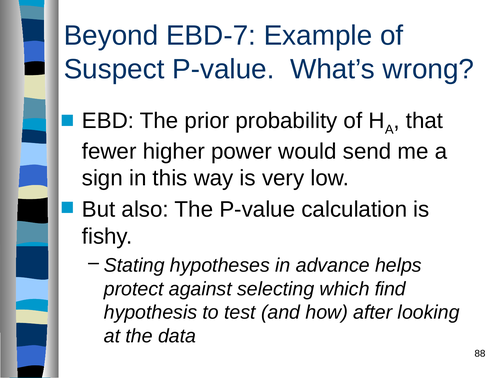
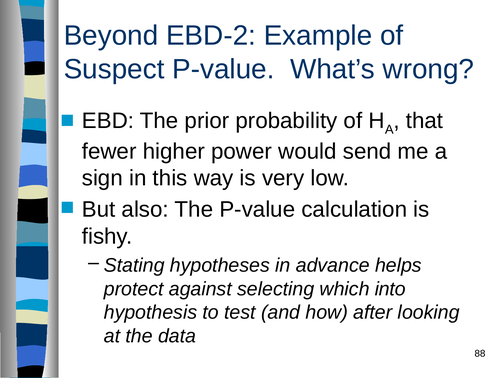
EBD-7: EBD-7 -> EBD-2
find: find -> into
